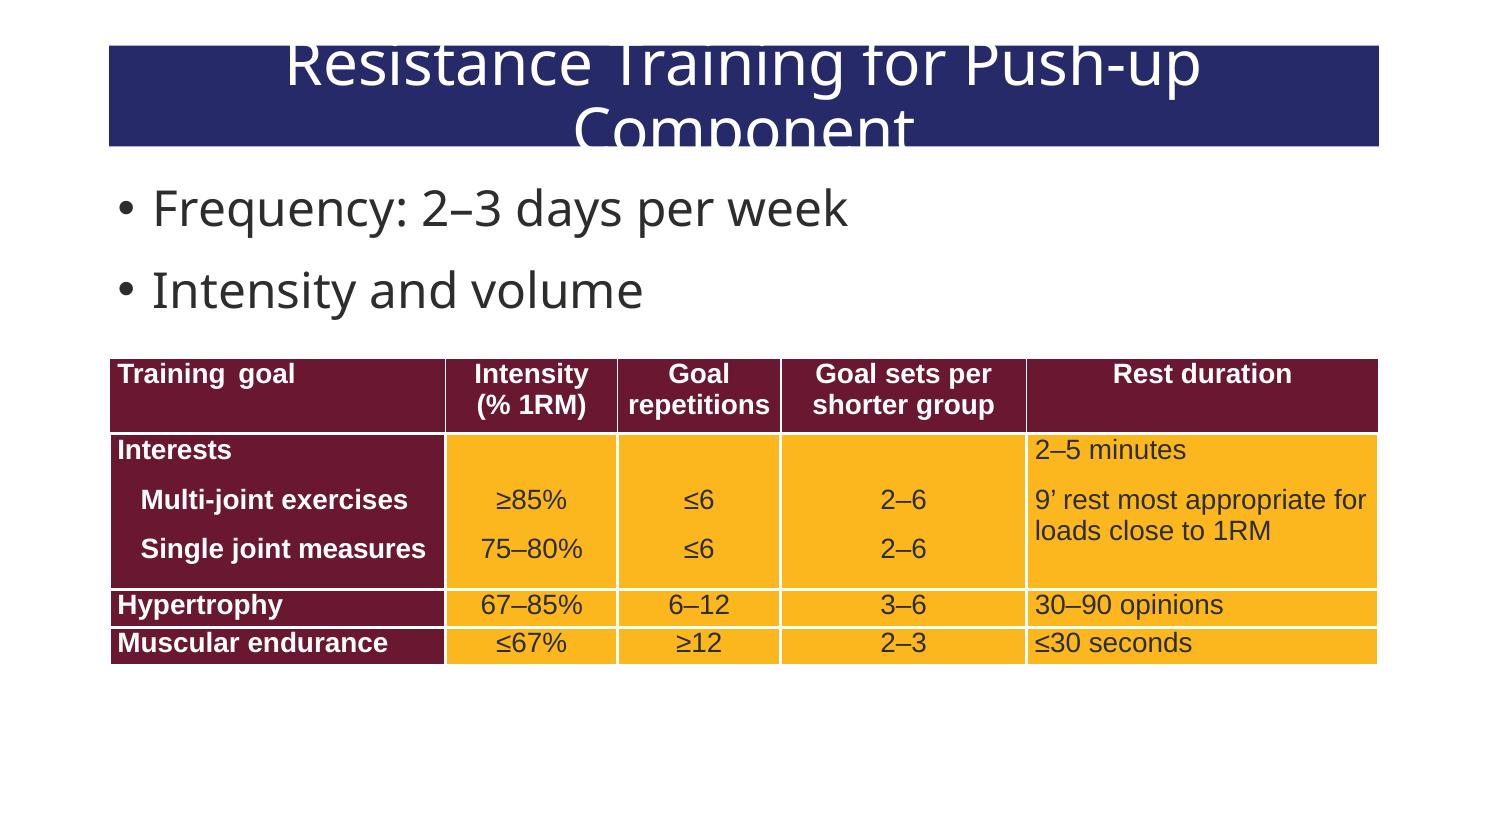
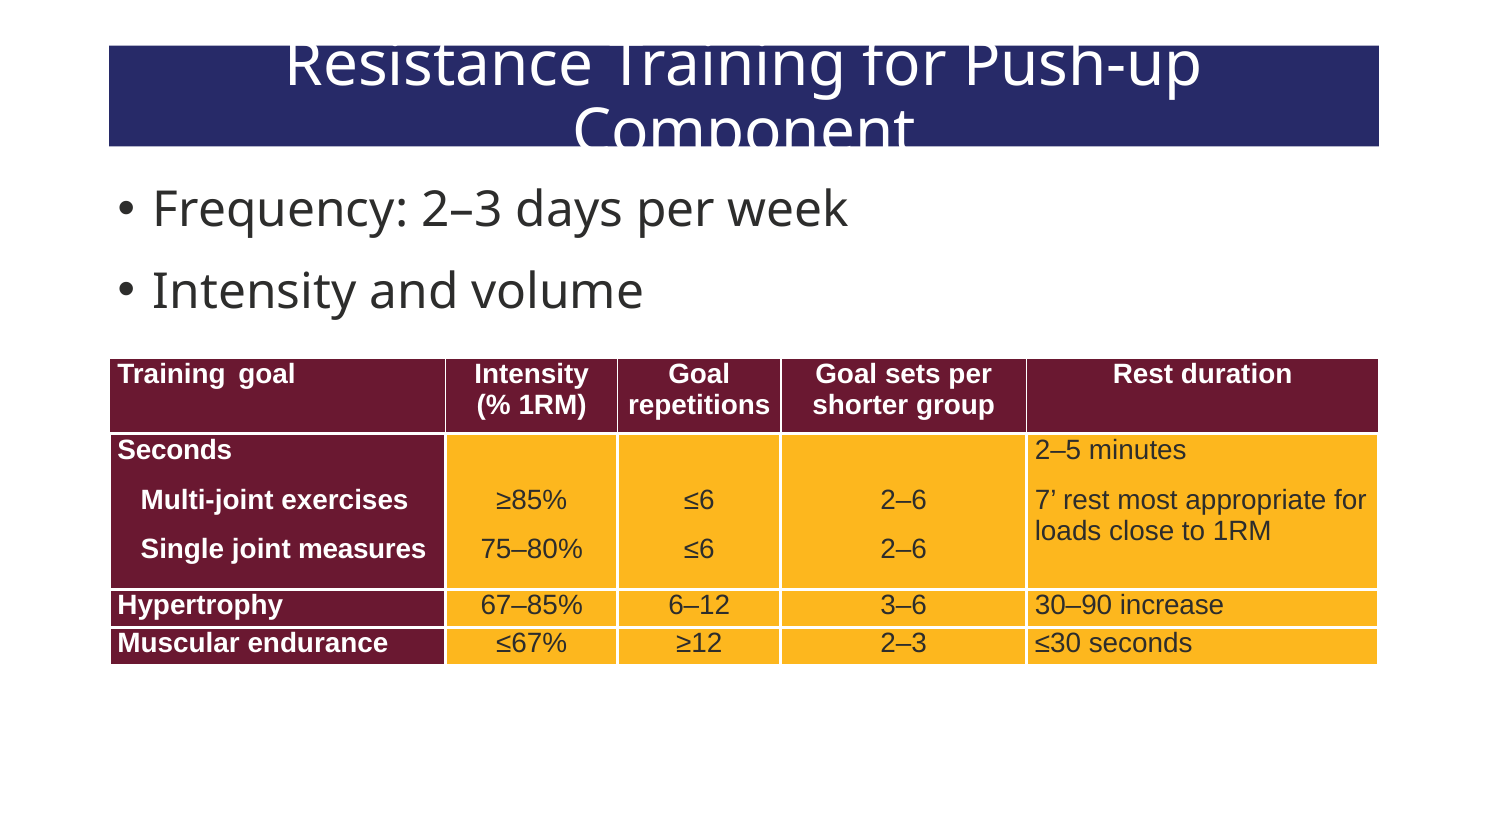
Interests at (175, 450): Interests -> Seconds
9: 9 -> 7
opinions: opinions -> increase
